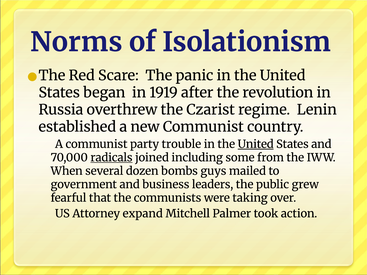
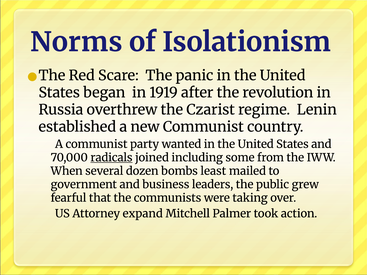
trouble: trouble -> wanted
United at (256, 144) underline: present -> none
guys: guys -> least
